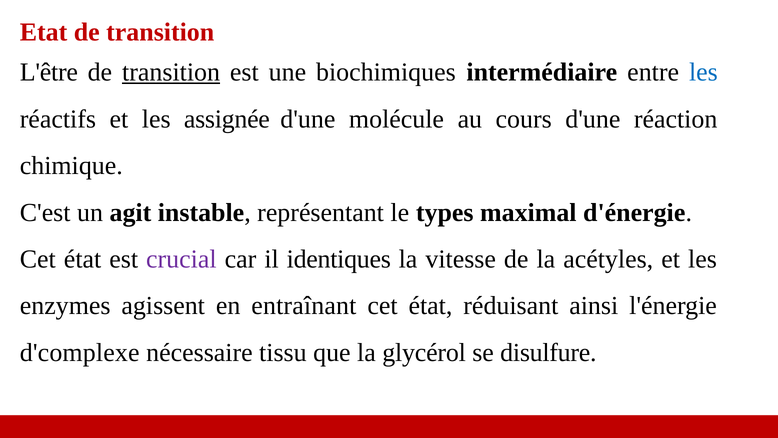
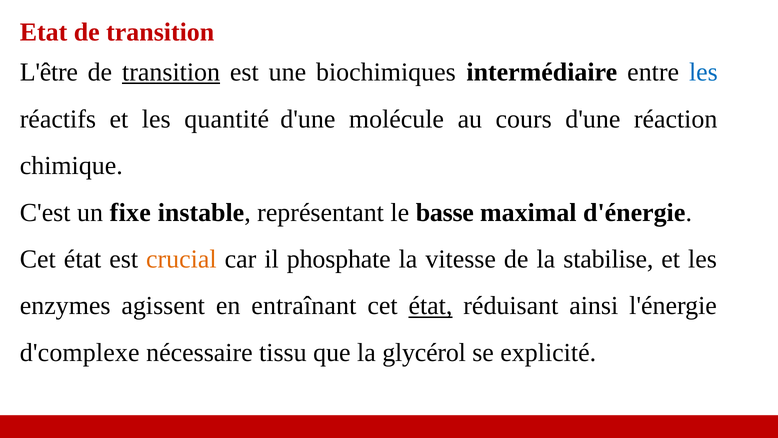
assignée: assignée -> quantité
agit: agit -> fixe
types: types -> basse
crucial colour: purple -> orange
identiques: identiques -> phosphate
acétyles: acétyles -> stabilise
état at (430, 306) underline: none -> present
disulfure: disulfure -> explicité
